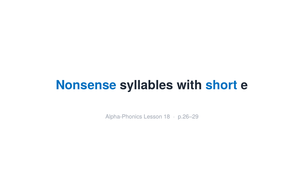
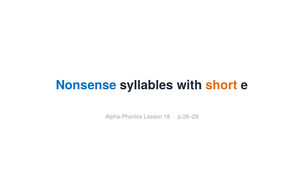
short colour: blue -> orange
